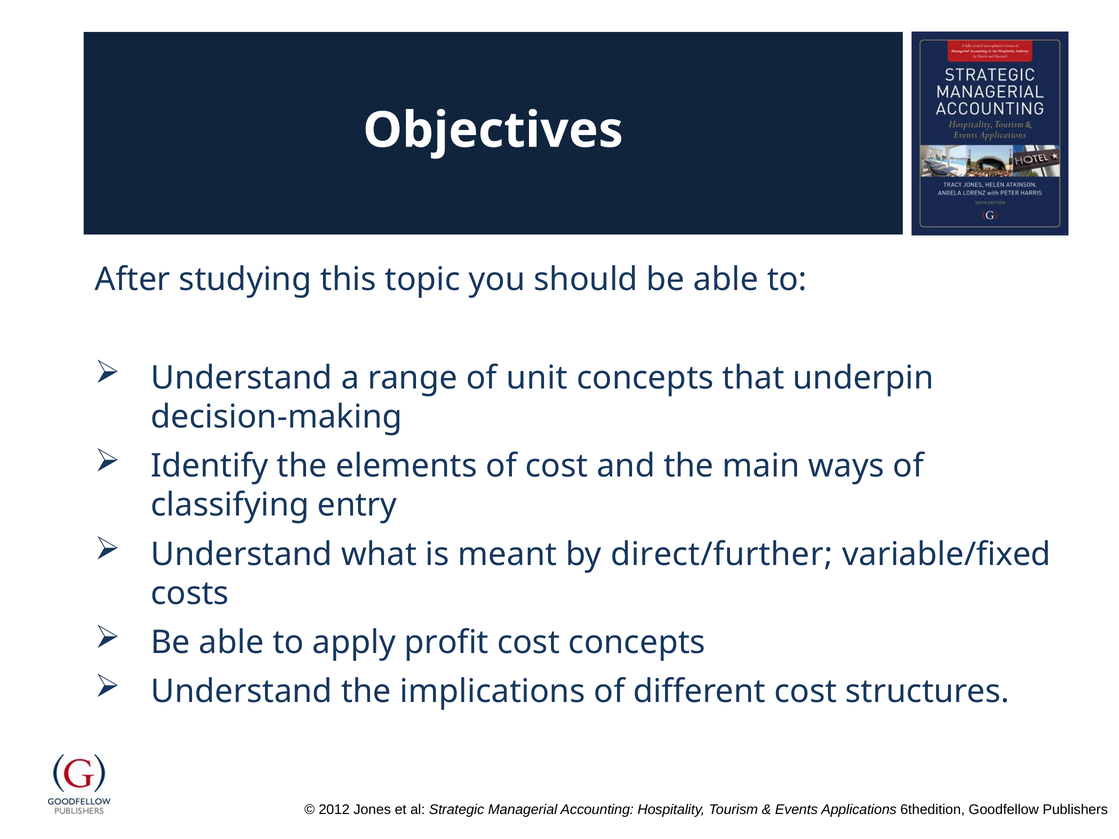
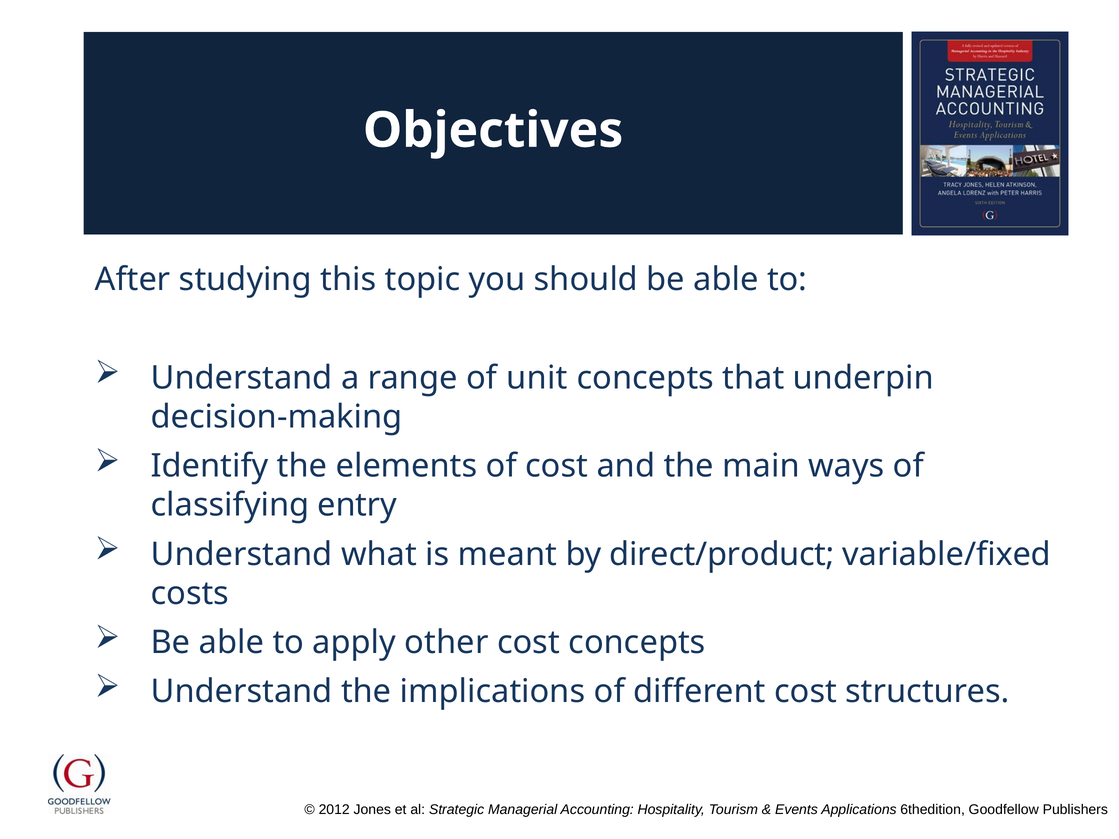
direct/further: direct/further -> direct/product
profit: profit -> other
